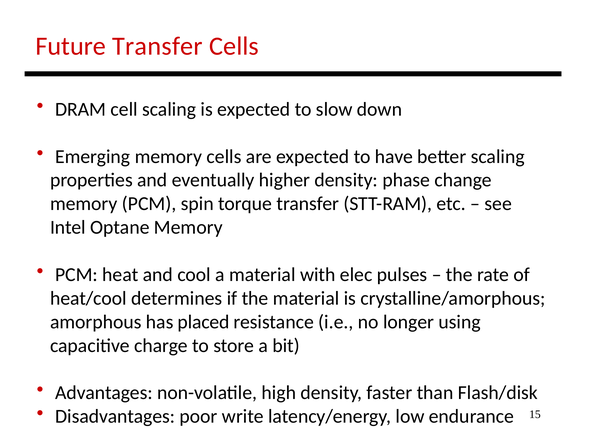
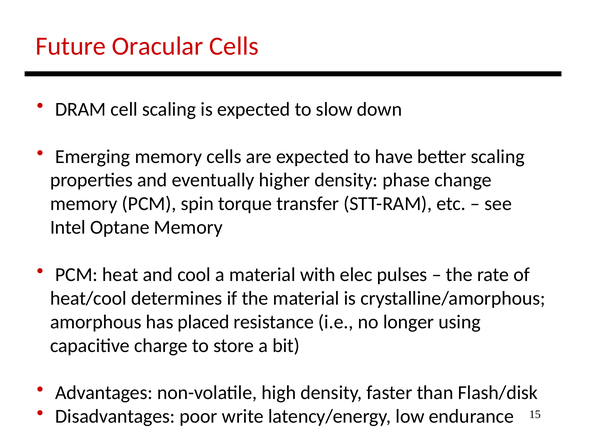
Future Transfer: Transfer -> Oracular
